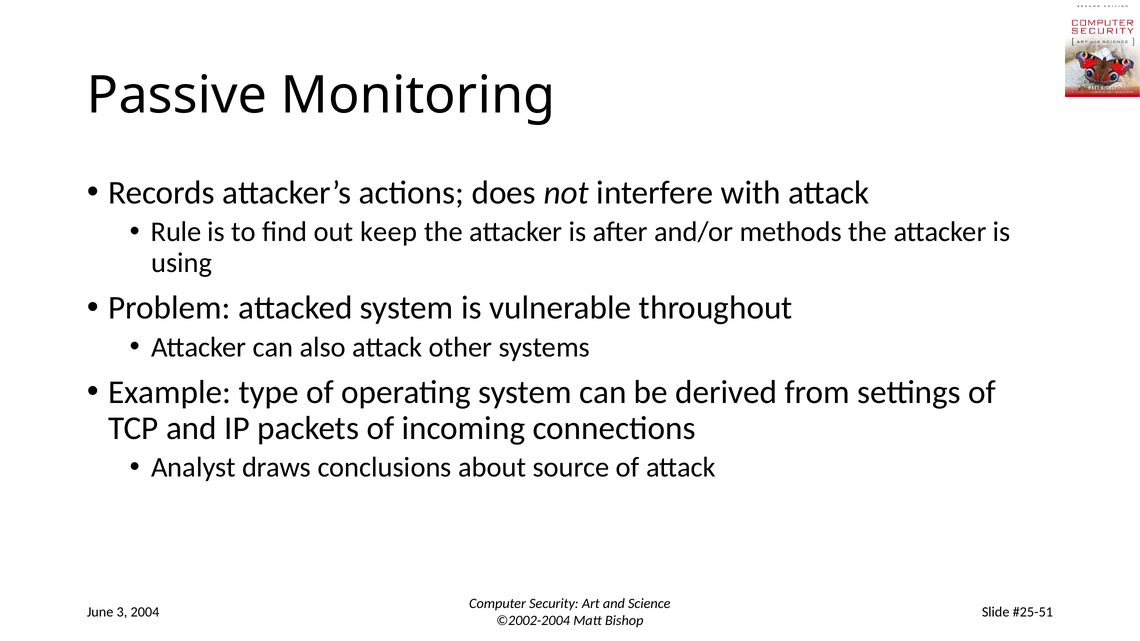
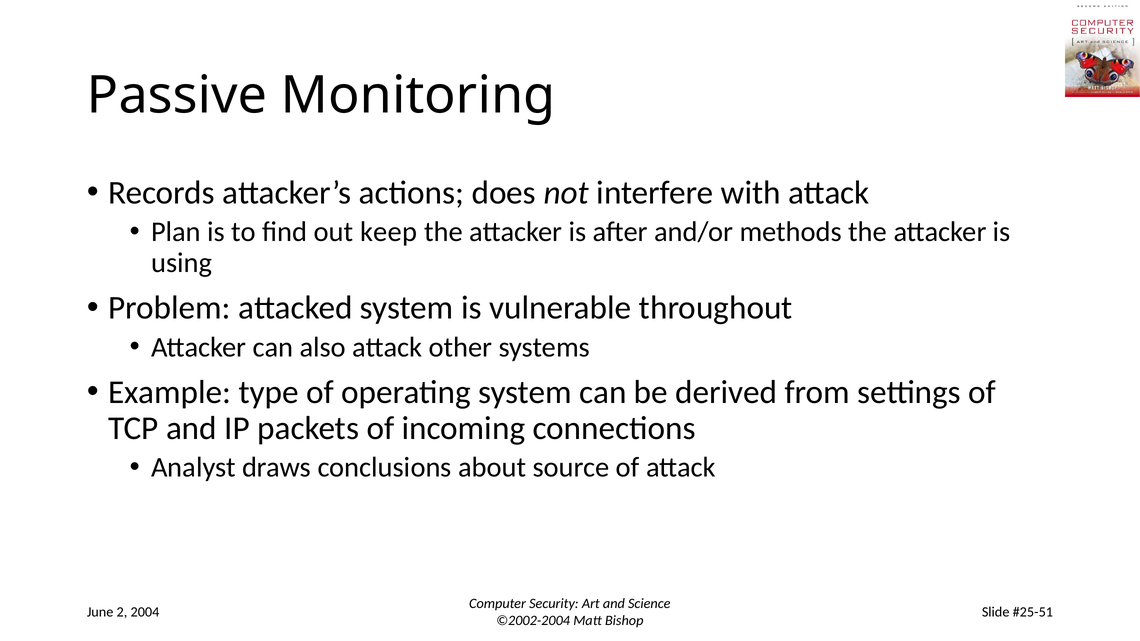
Rule: Rule -> Plan
3: 3 -> 2
